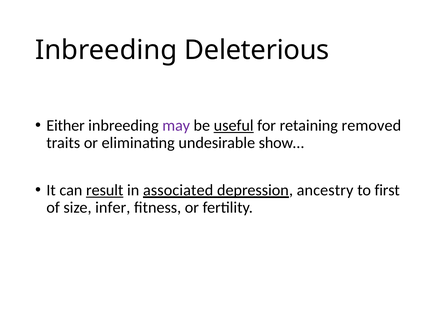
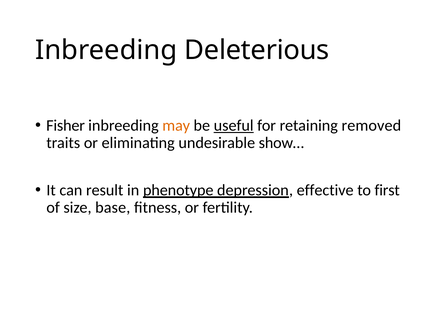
Either: Either -> Fisher
may colour: purple -> orange
result underline: present -> none
associated: associated -> phenotype
ancestry: ancestry -> effective
infer: infer -> base
